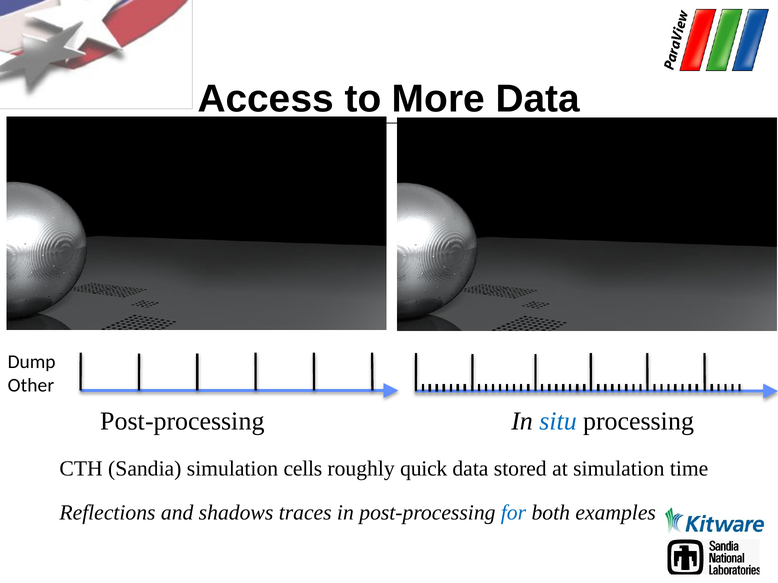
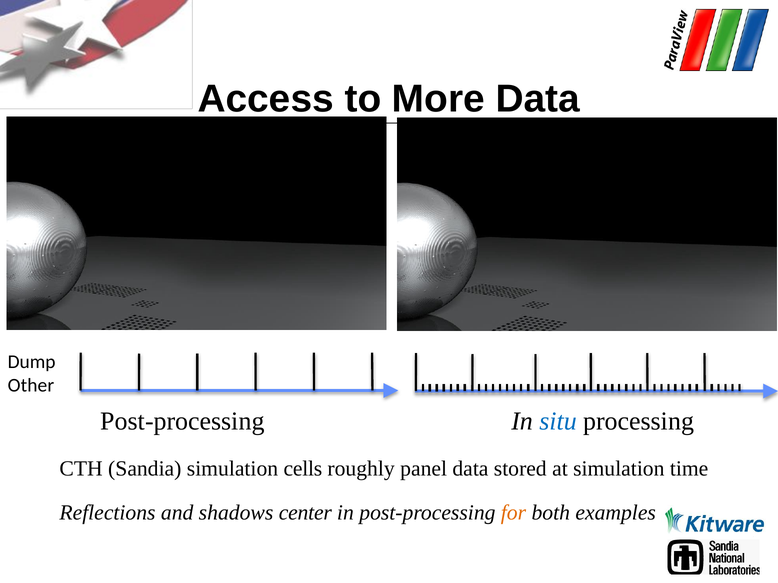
quick: quick -> panel
traces: traces -> center
for colour: blue -> orange
